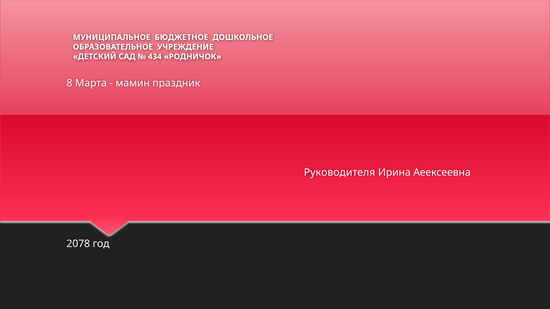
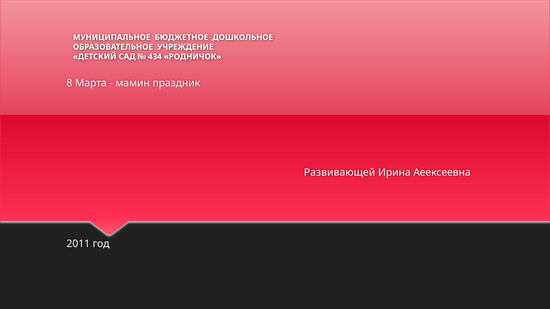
Руководителя: Руководителя -> Развивающей
2078: 2078 -> 2011
